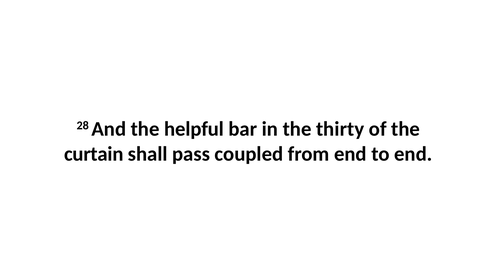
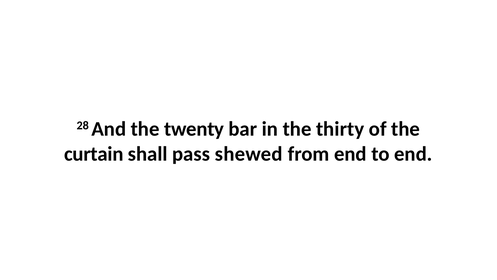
helpful: helpful -> twenty
coupled: coupled -> shewed
